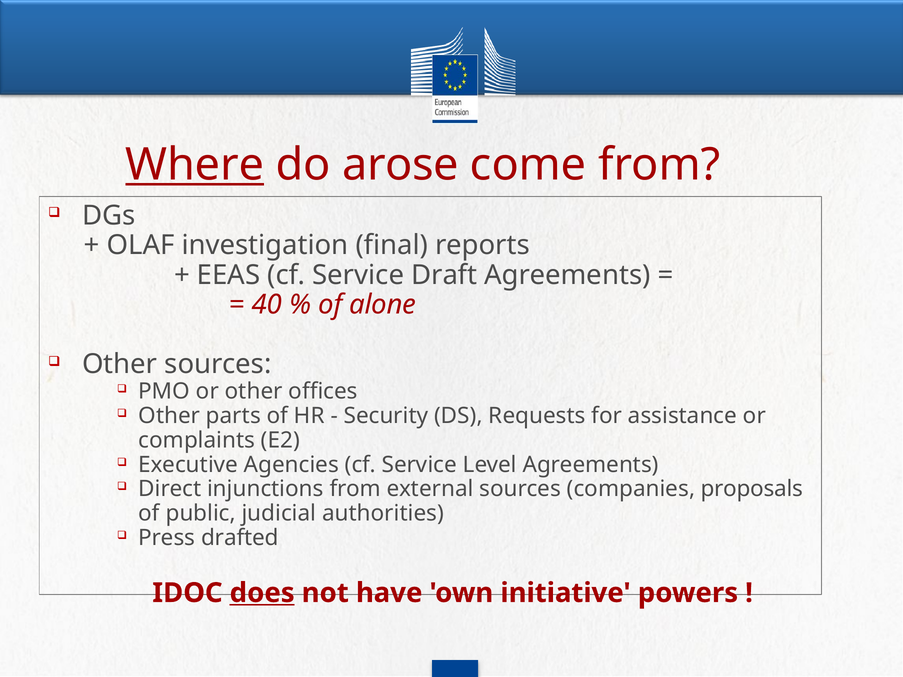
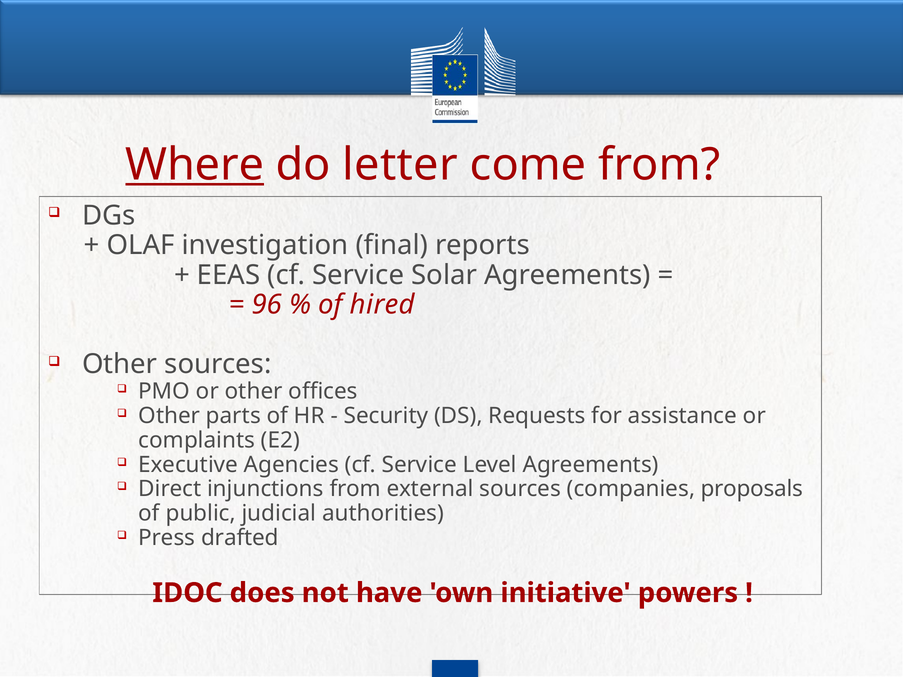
arose: arose -> letter
Draft: Draft -> Solar
40: 40 -> 96
alone: alone -> hired
does underline: present -> none
